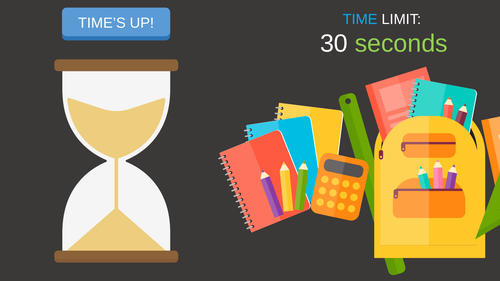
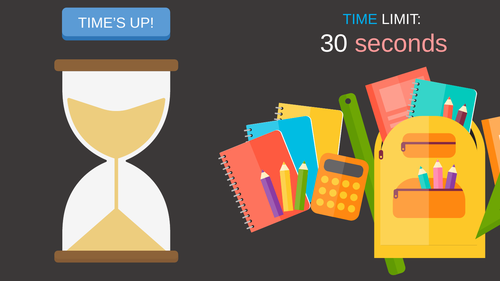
seconds colour: light green -> pink
